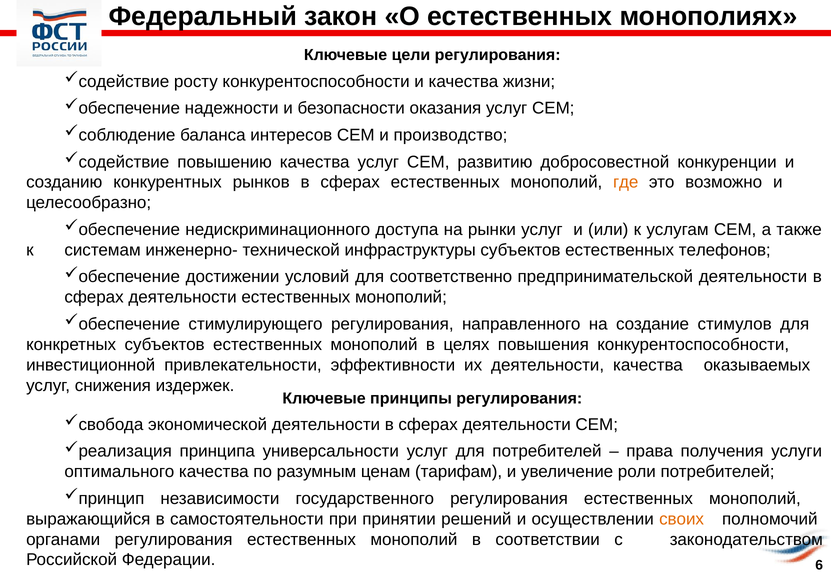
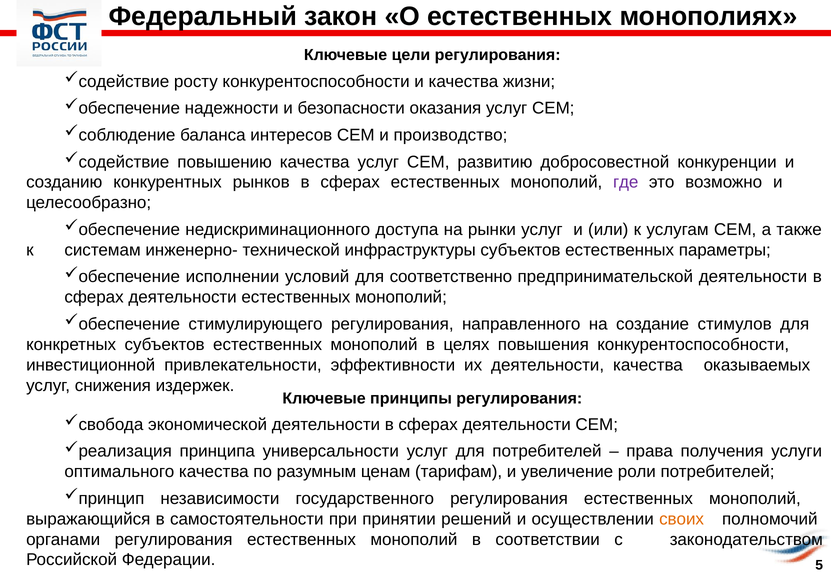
где colour: orange -> purple
телефонов: телефонов -> параметры
достижении: достижении -> исполнении
6: 6 -> 5
